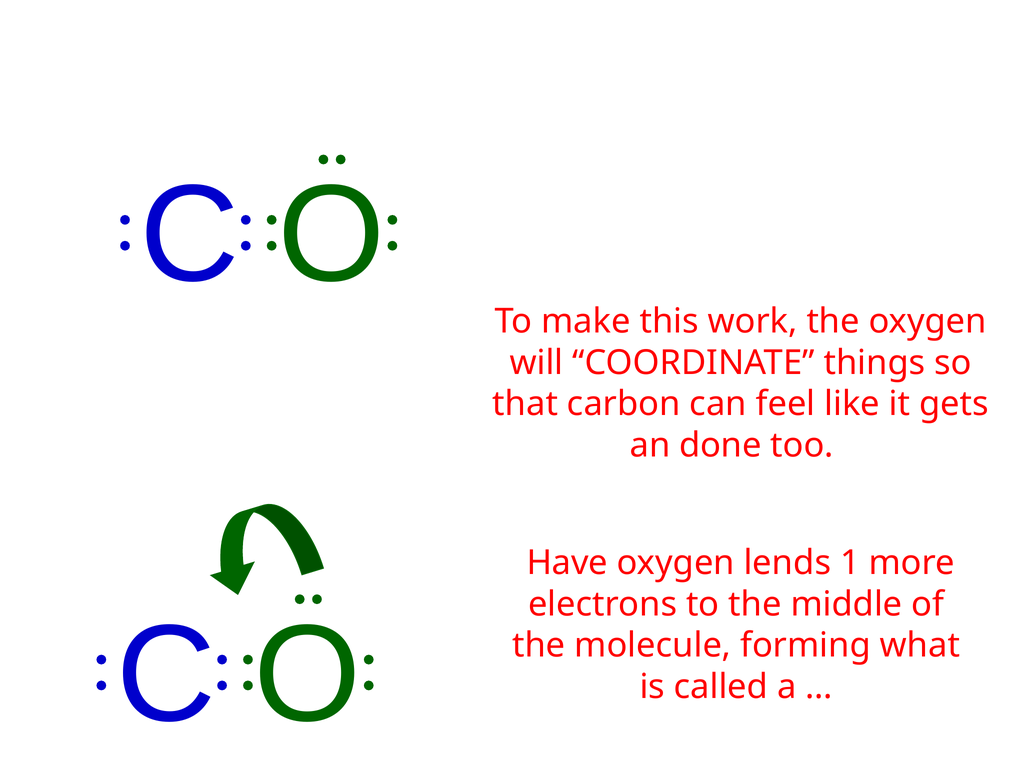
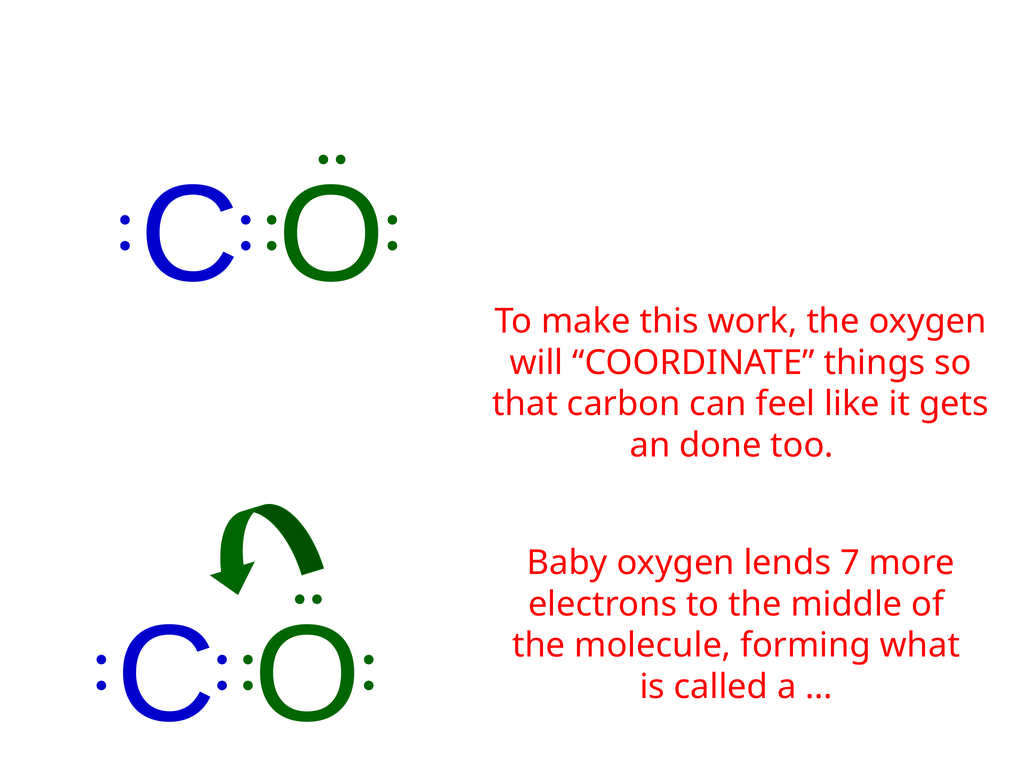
Have: Have -> Baby
1: 1 -> 7
